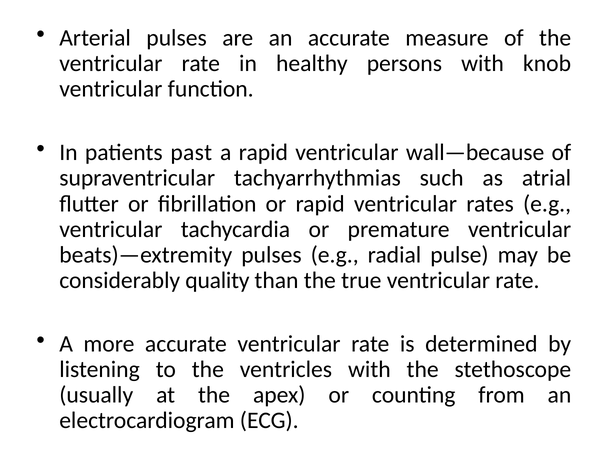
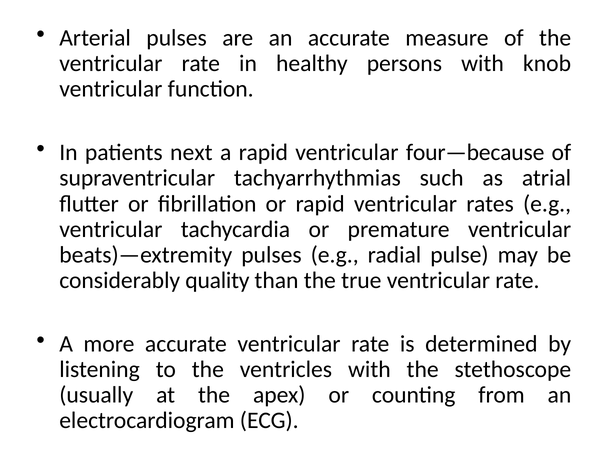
past: past -> next
wall—because: wall—because -> four—because
